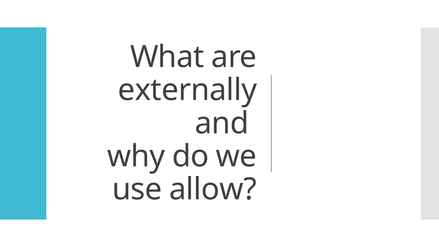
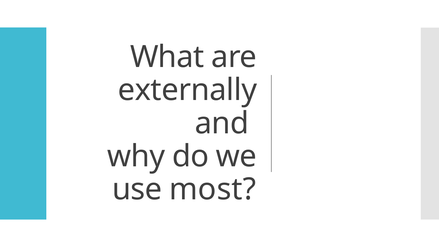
allow: allow -> most
